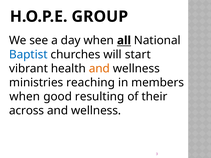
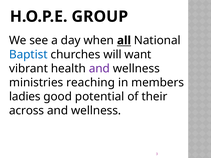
start: start -> want
and at (99, 69) colour: orange -> purple
when at (25, 97): when -> ladies
resulting: resulting -> potential
